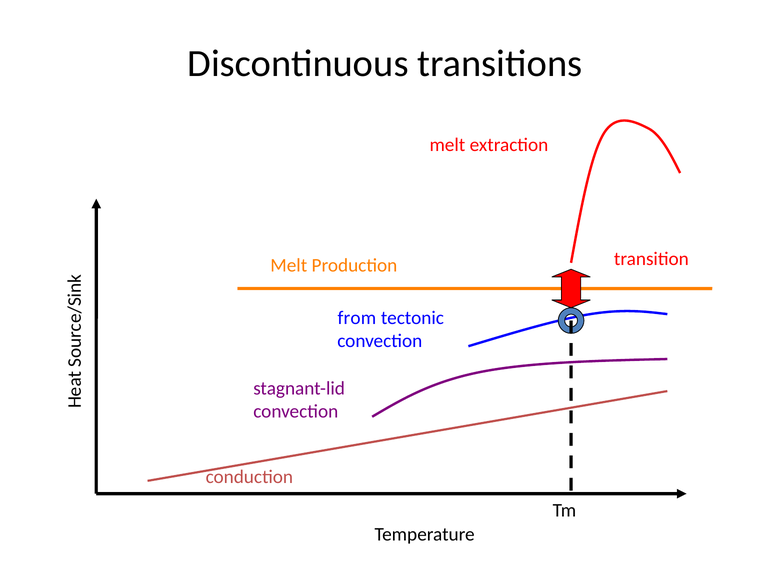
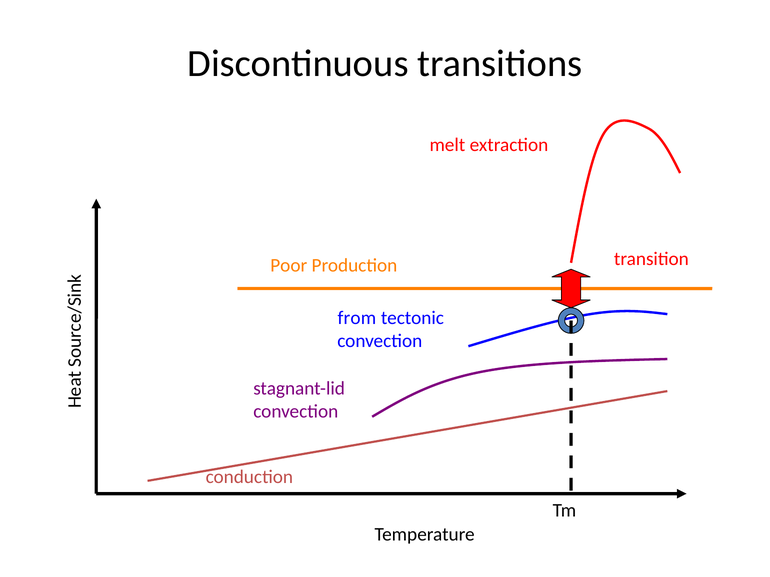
Melt at (289, 266): Melt -> Poor
